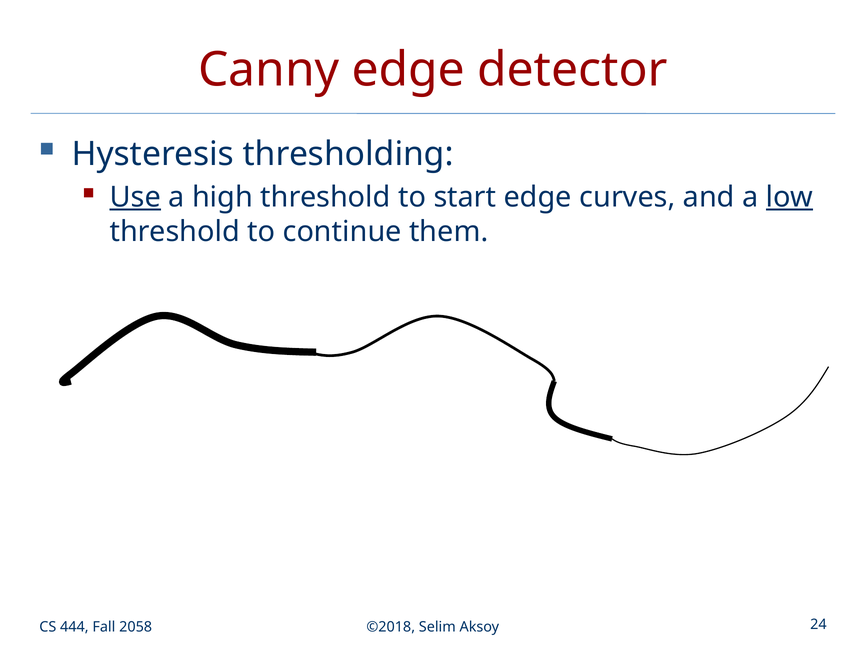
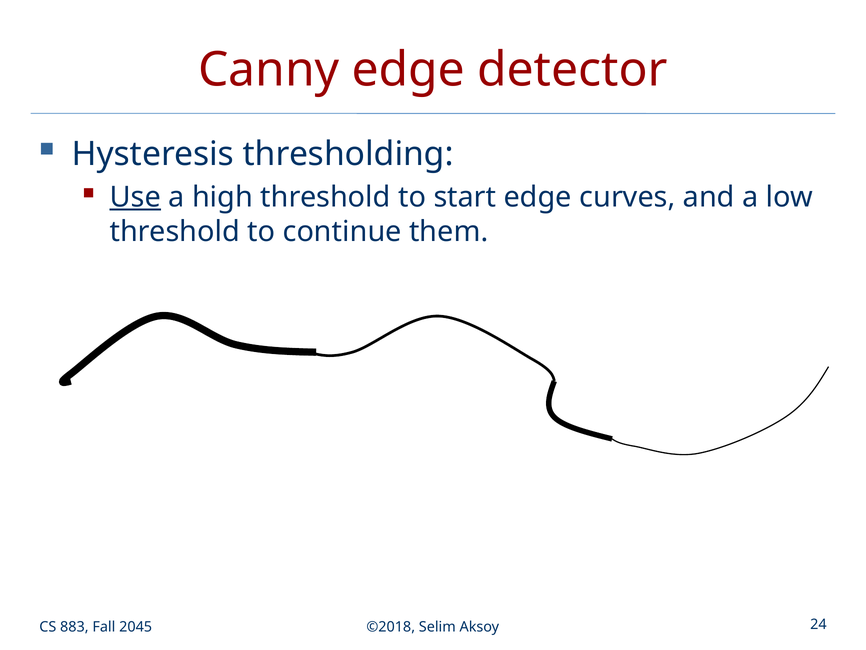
low underline: present -> none
444: 444 -> 883
2058: 2058 -> 2045
